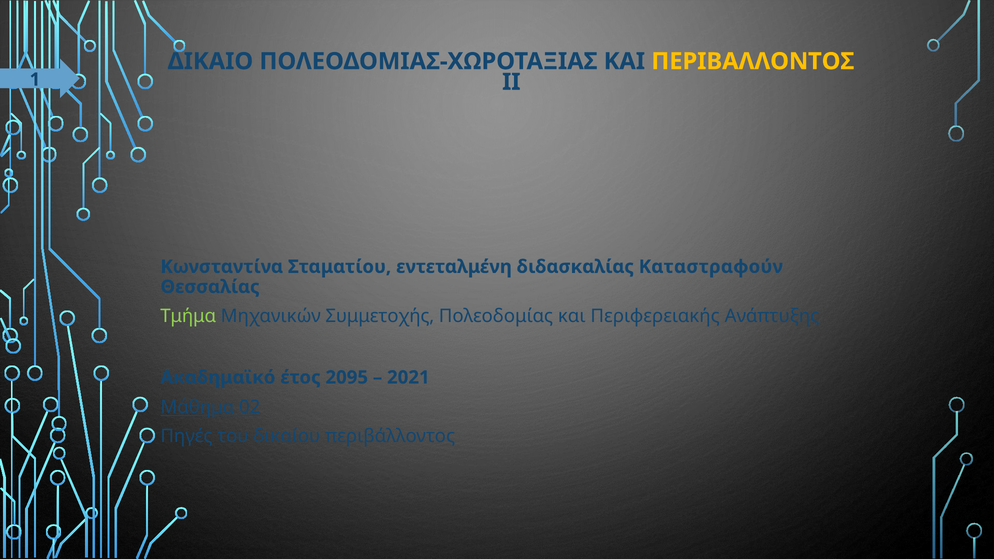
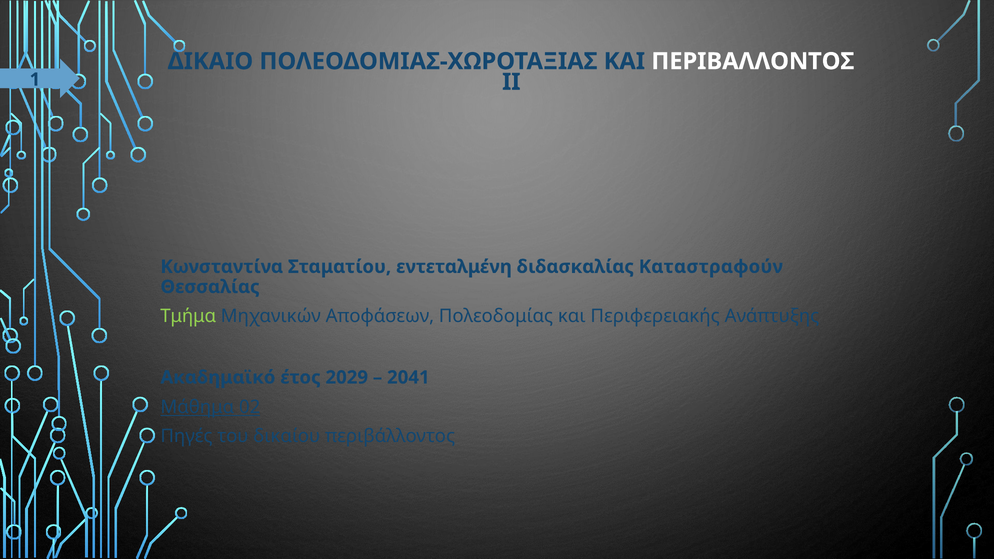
ΠΕΡΙΒΑΛΛΟΝΤΟΣ colour: yellow -> white
Συμμετοχής: Συμμετοχής -> Αποφάσεων
2095: 2095 -> 2029
2021: 2021 -> 2041
